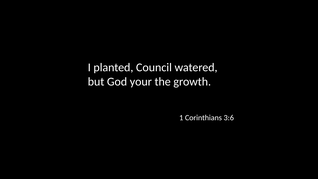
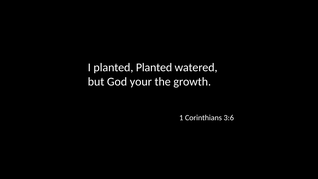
planted Council: Council -> Planted
